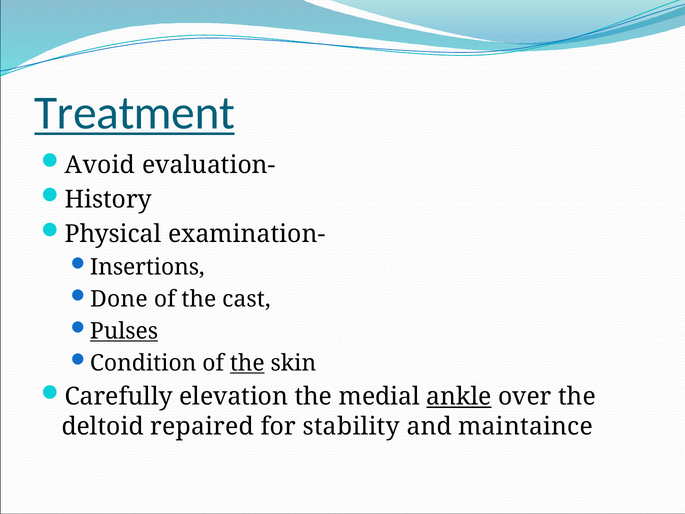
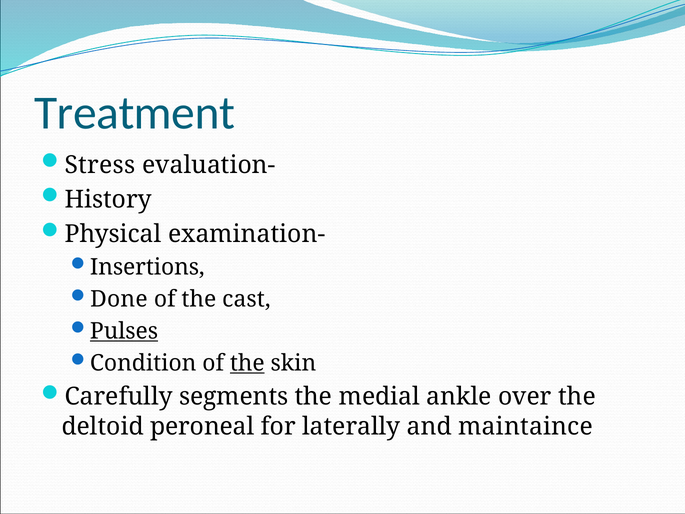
Treatment underline: present -> none
Avoid: Avoid -> Stress
elevation: elevation -> segments
ankle underline: present -> none
repaired: repaired -> peroneal
stability: stability -> laterally
